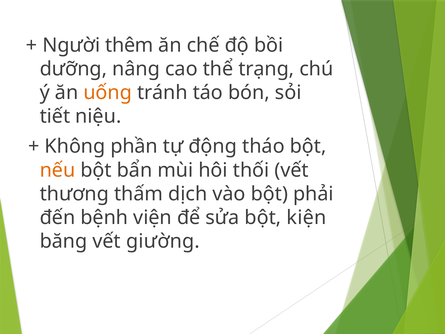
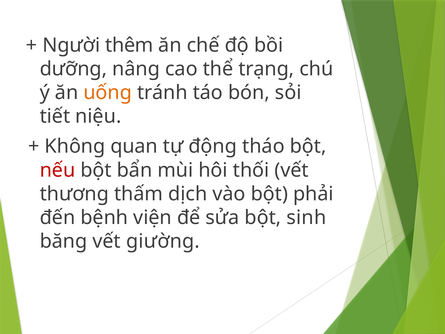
phần: phần -> quan
nếu colour: orange -> red
kiện: kiện -> sinh
